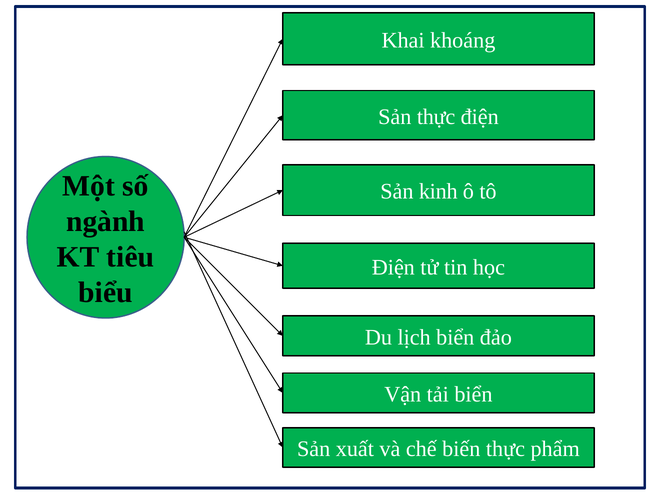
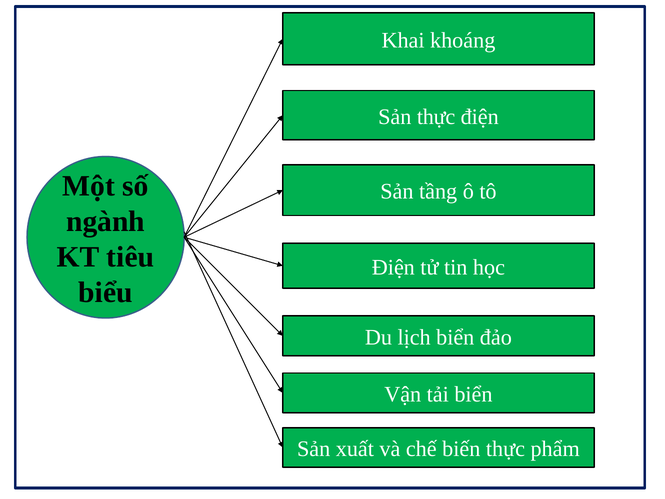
kinh: kinh -> tầng
